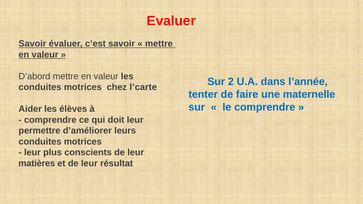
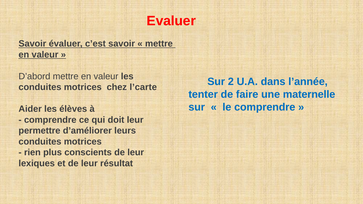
leur at (32, 153): leur -> rien
matières: matières -> lexiques
